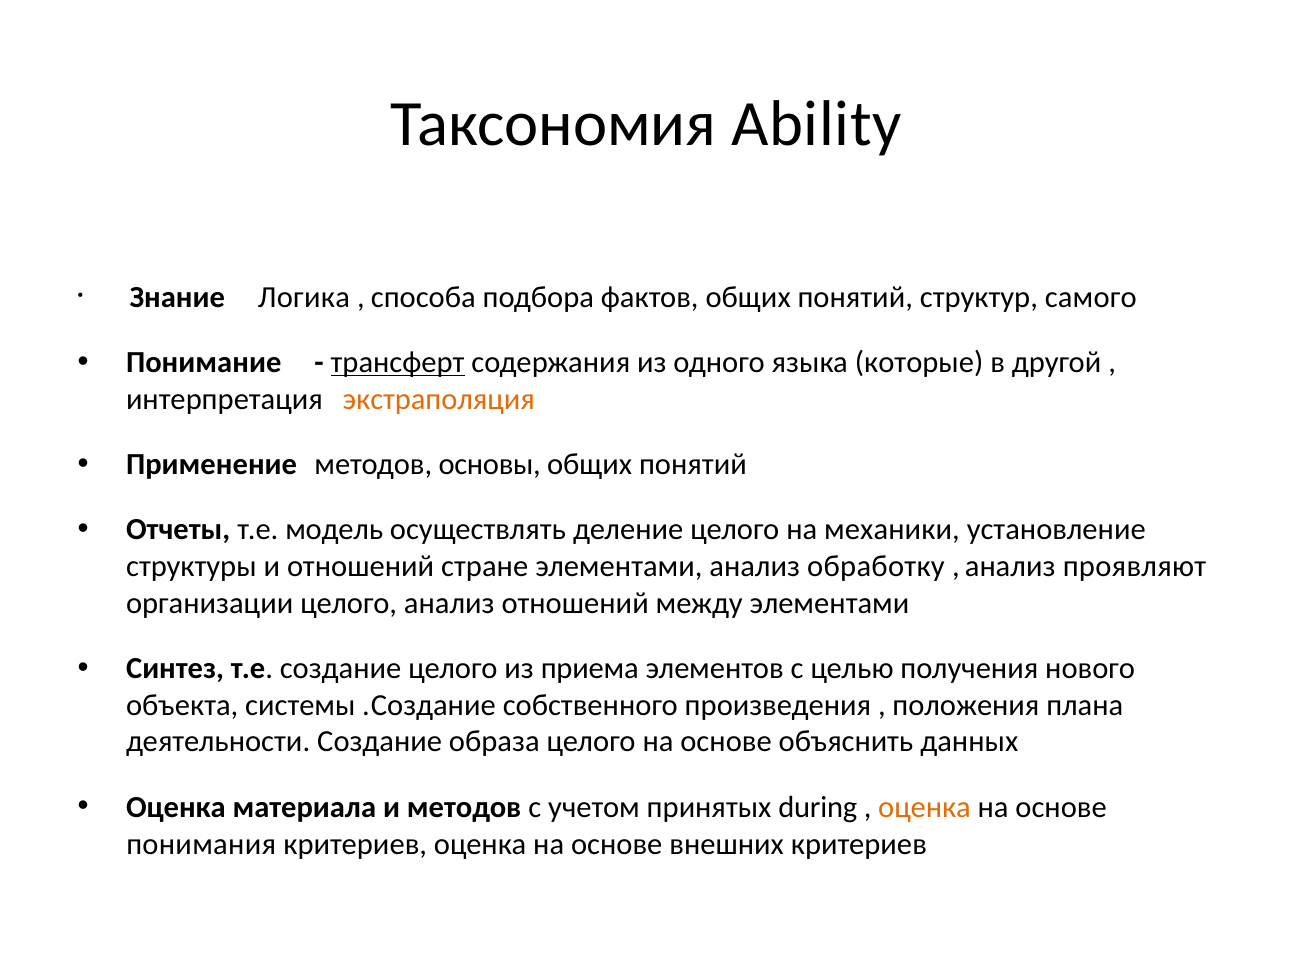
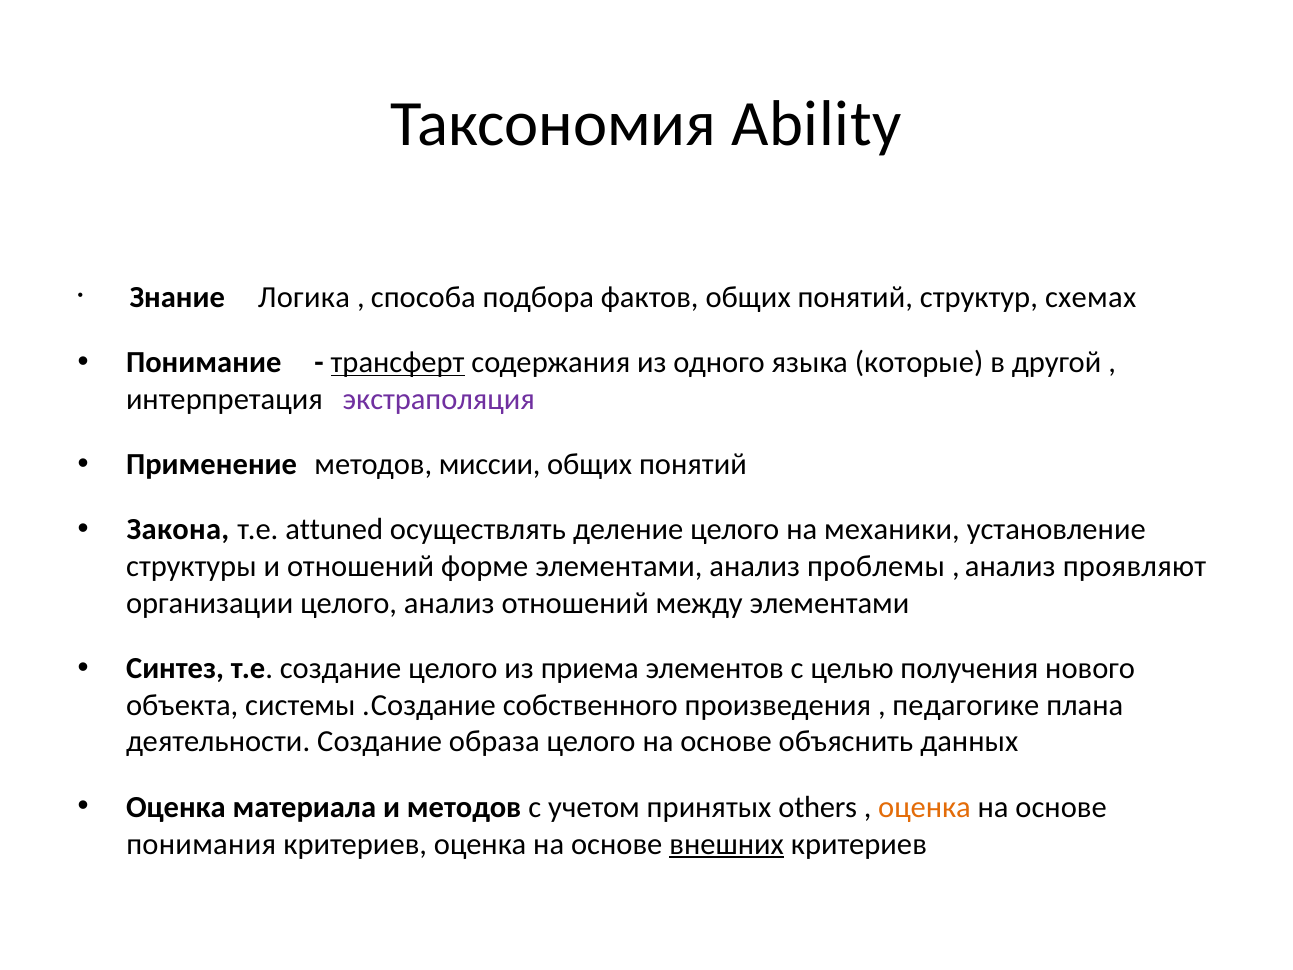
самого: самого -> схемах
экстраполяция colour: orange -> purple
основы: основы -> миссии
Отчеты: Отчеты -> Закона
модель: модель -> attuned
стране: стране -> форме
обработку: обработку -> проблемы
положения: положения -> педагогике
during: during -> others
внешних underline: none -> present
